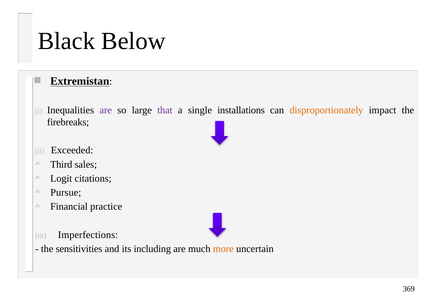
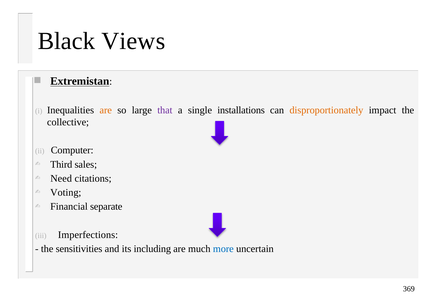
Below: Below -> Views
are at (106, 110) colour: purple -> orange
firebreaks: firebreaks -> collective
Exceeded: Exceeded -> Computer
Logit: Logit -> Need
Pursue: Pursue -> Voting
practice: practice -> separate
more colour: orange -> blue
